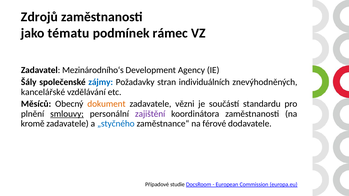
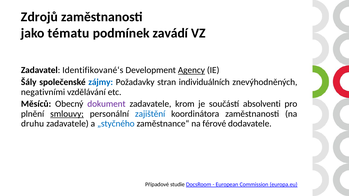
rámec: rámec -> zavádí
Mezinárodního‘s: Mezinárodního‘s -> Identifikované‘s
Agency underline: none -> present
kancelářské: kancelářské -> negativními
dokument colour: orange -> purple
vězni: vězni -> krom
standardu: standardu -> absolventi
zajištění colour: purple -> blue
kromě: kromě -> druhu
